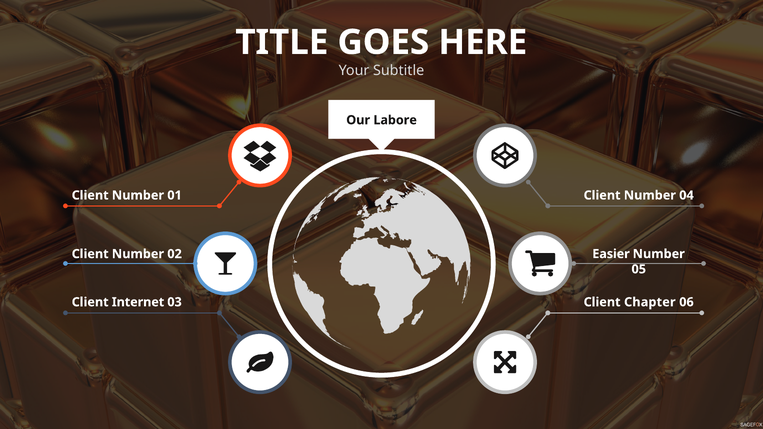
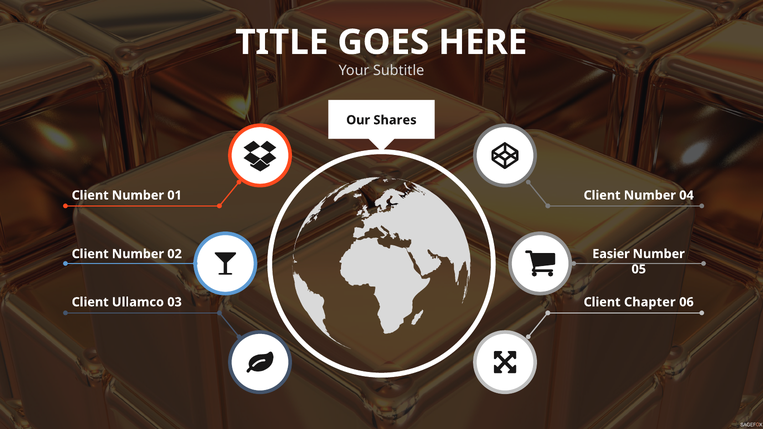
Labore: Labore -> Shares
Internet: Internet -> Ullamco
